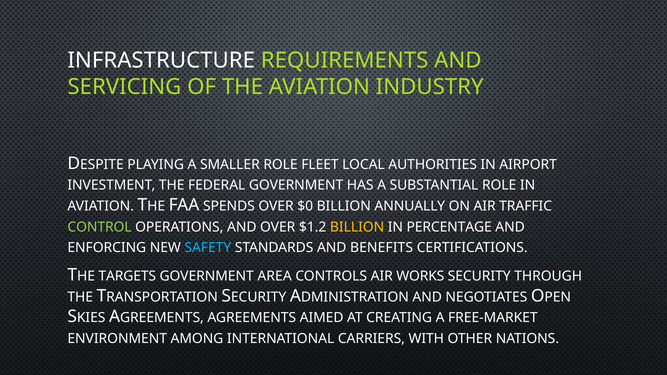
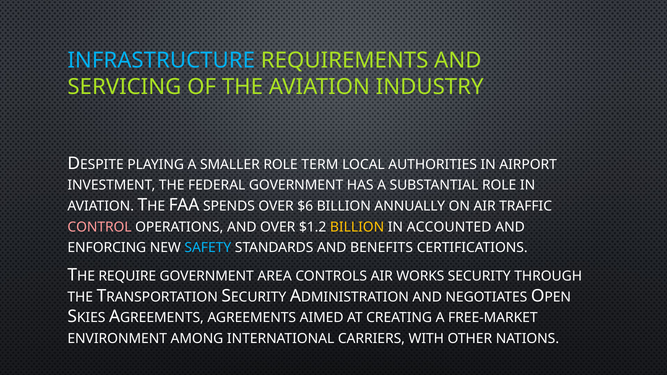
INFRASTRUCTURE colour: white -> light blue
FLEET: FLEET -> TERM
$0: $0 -> $6
CONTROL colour: light green -> pink
PERCENTAGE: PERCENTAGE -> ACCOUNTED
TARGETS: TARGETS -> REQUIRE
